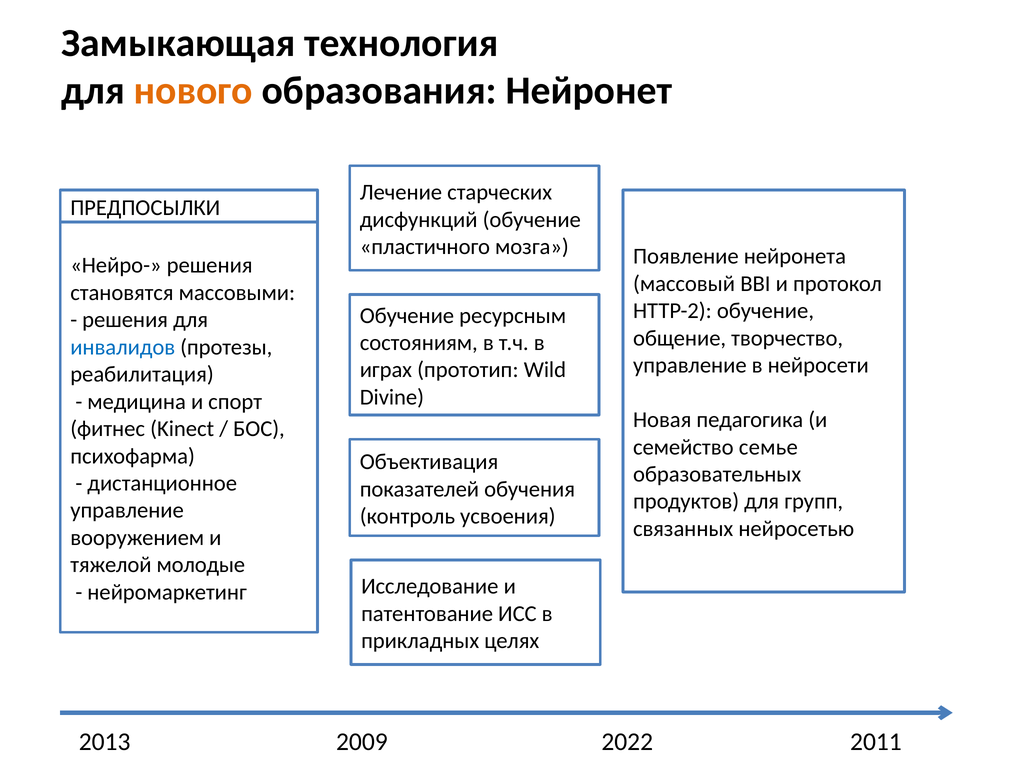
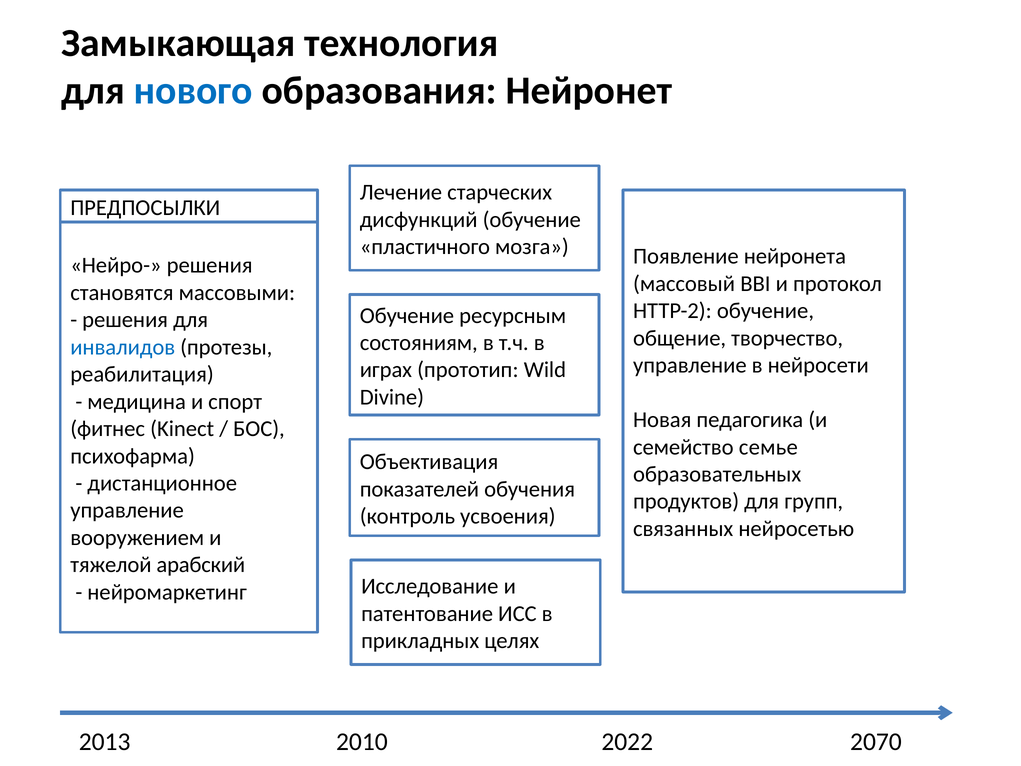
нового colour: orange -> blue
молодые: молодые -> арабский
2009: 2009 -> 2010
2011: 2011 -> 2070
